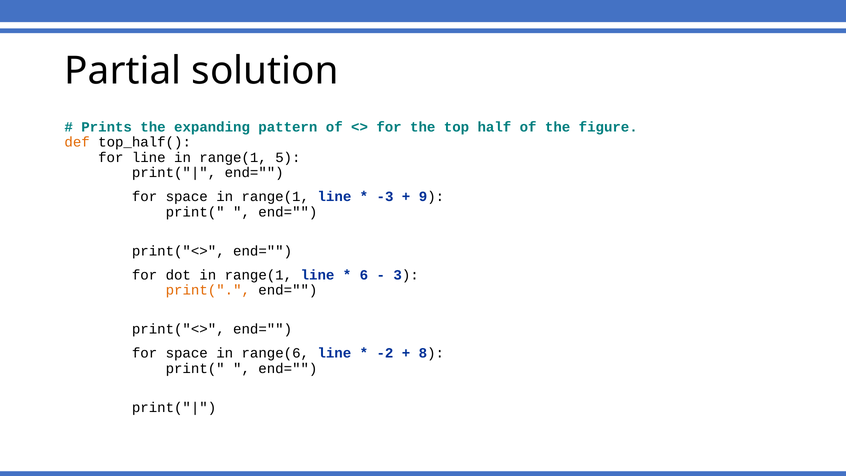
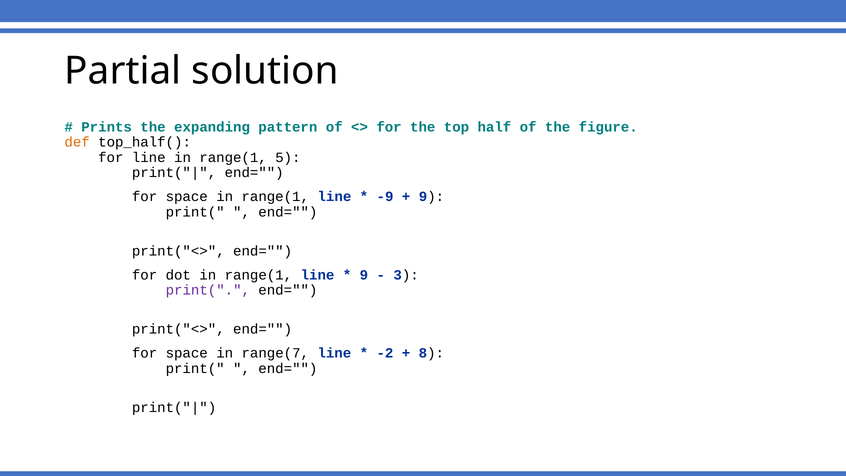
-3: -3 -> -9
6 at (364, 275): 6 -> 9
print( at (208, 290) colour: orange -> purple
range(6: range(6 -> range(7
